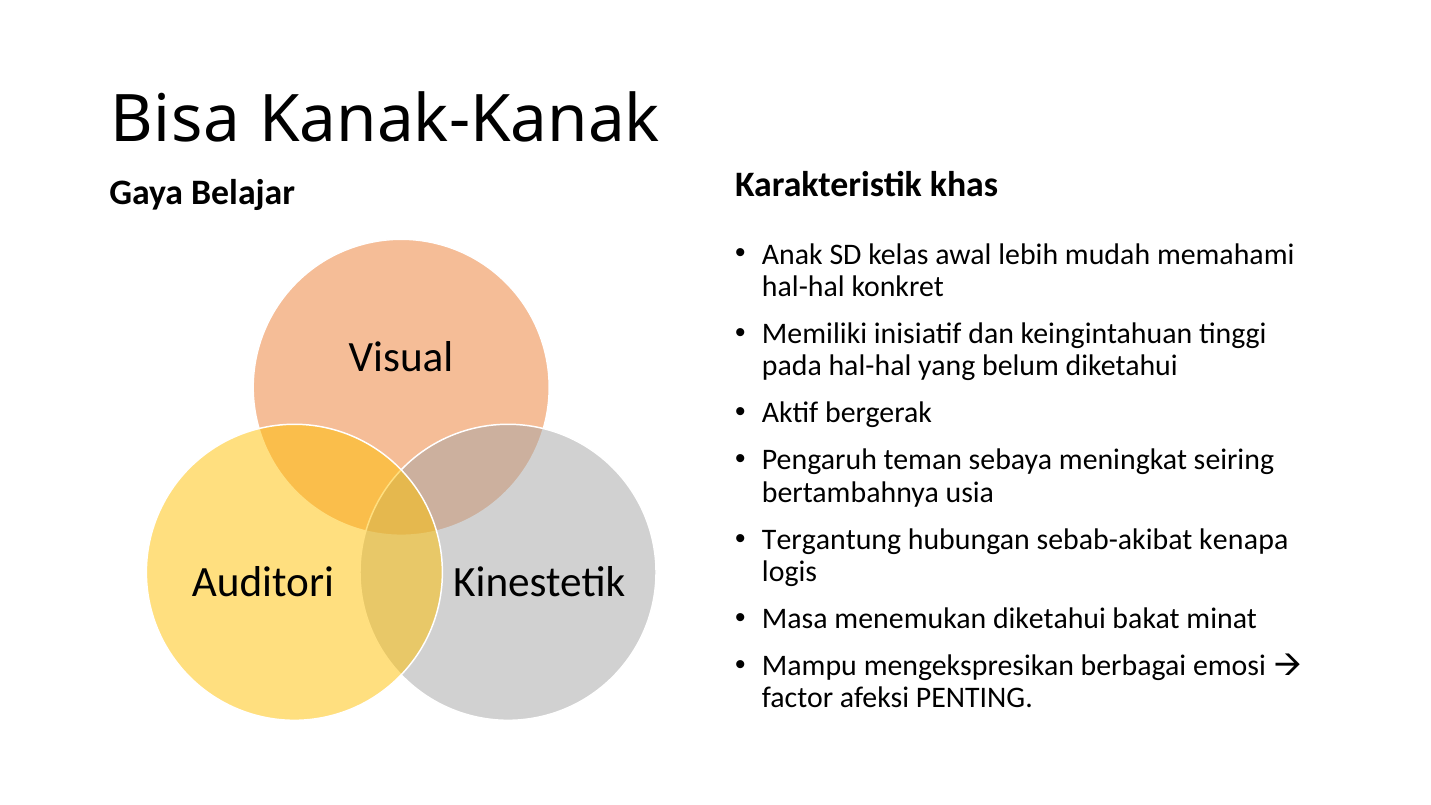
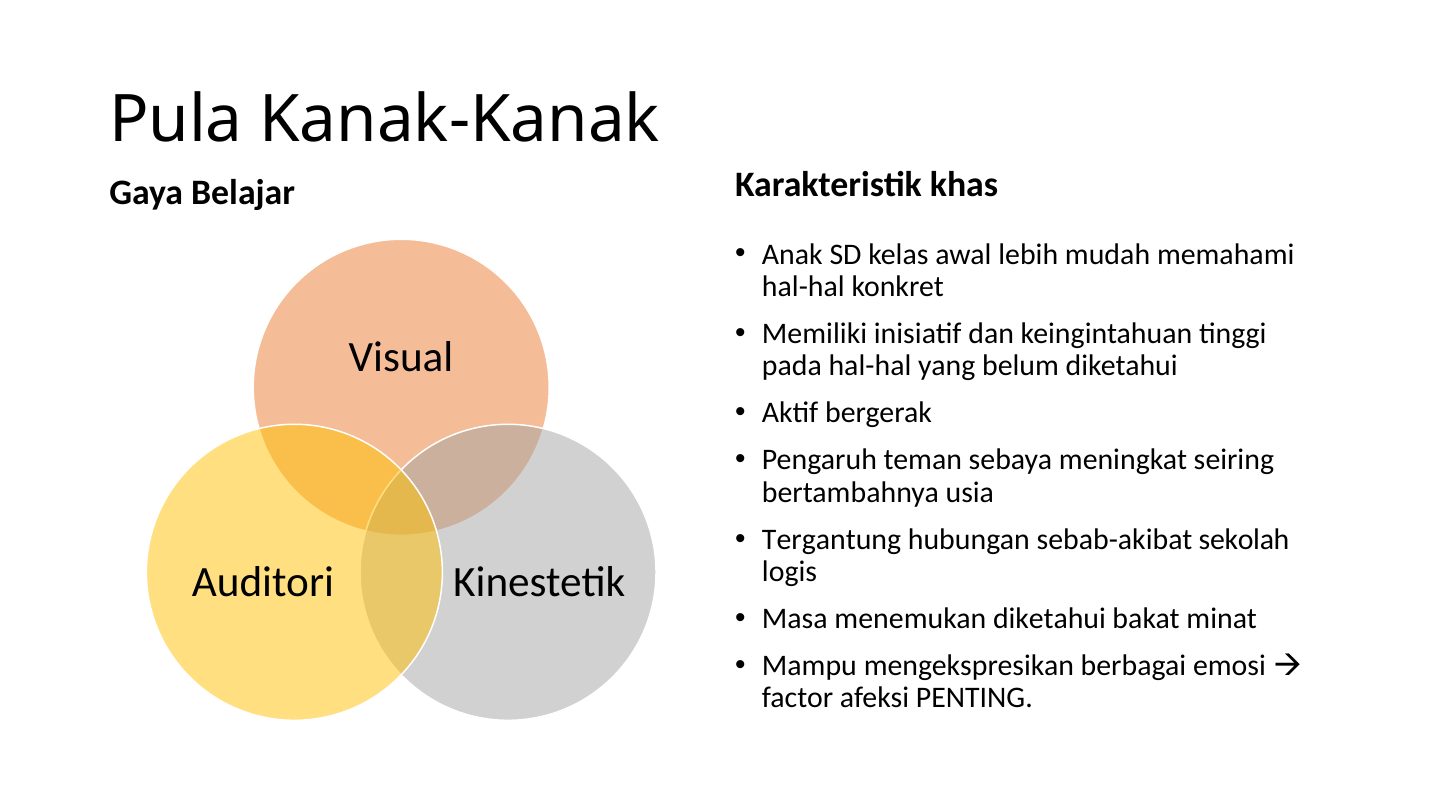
Bisa: Bisa -> Pula
kenapa: kenapa -> sekolah
